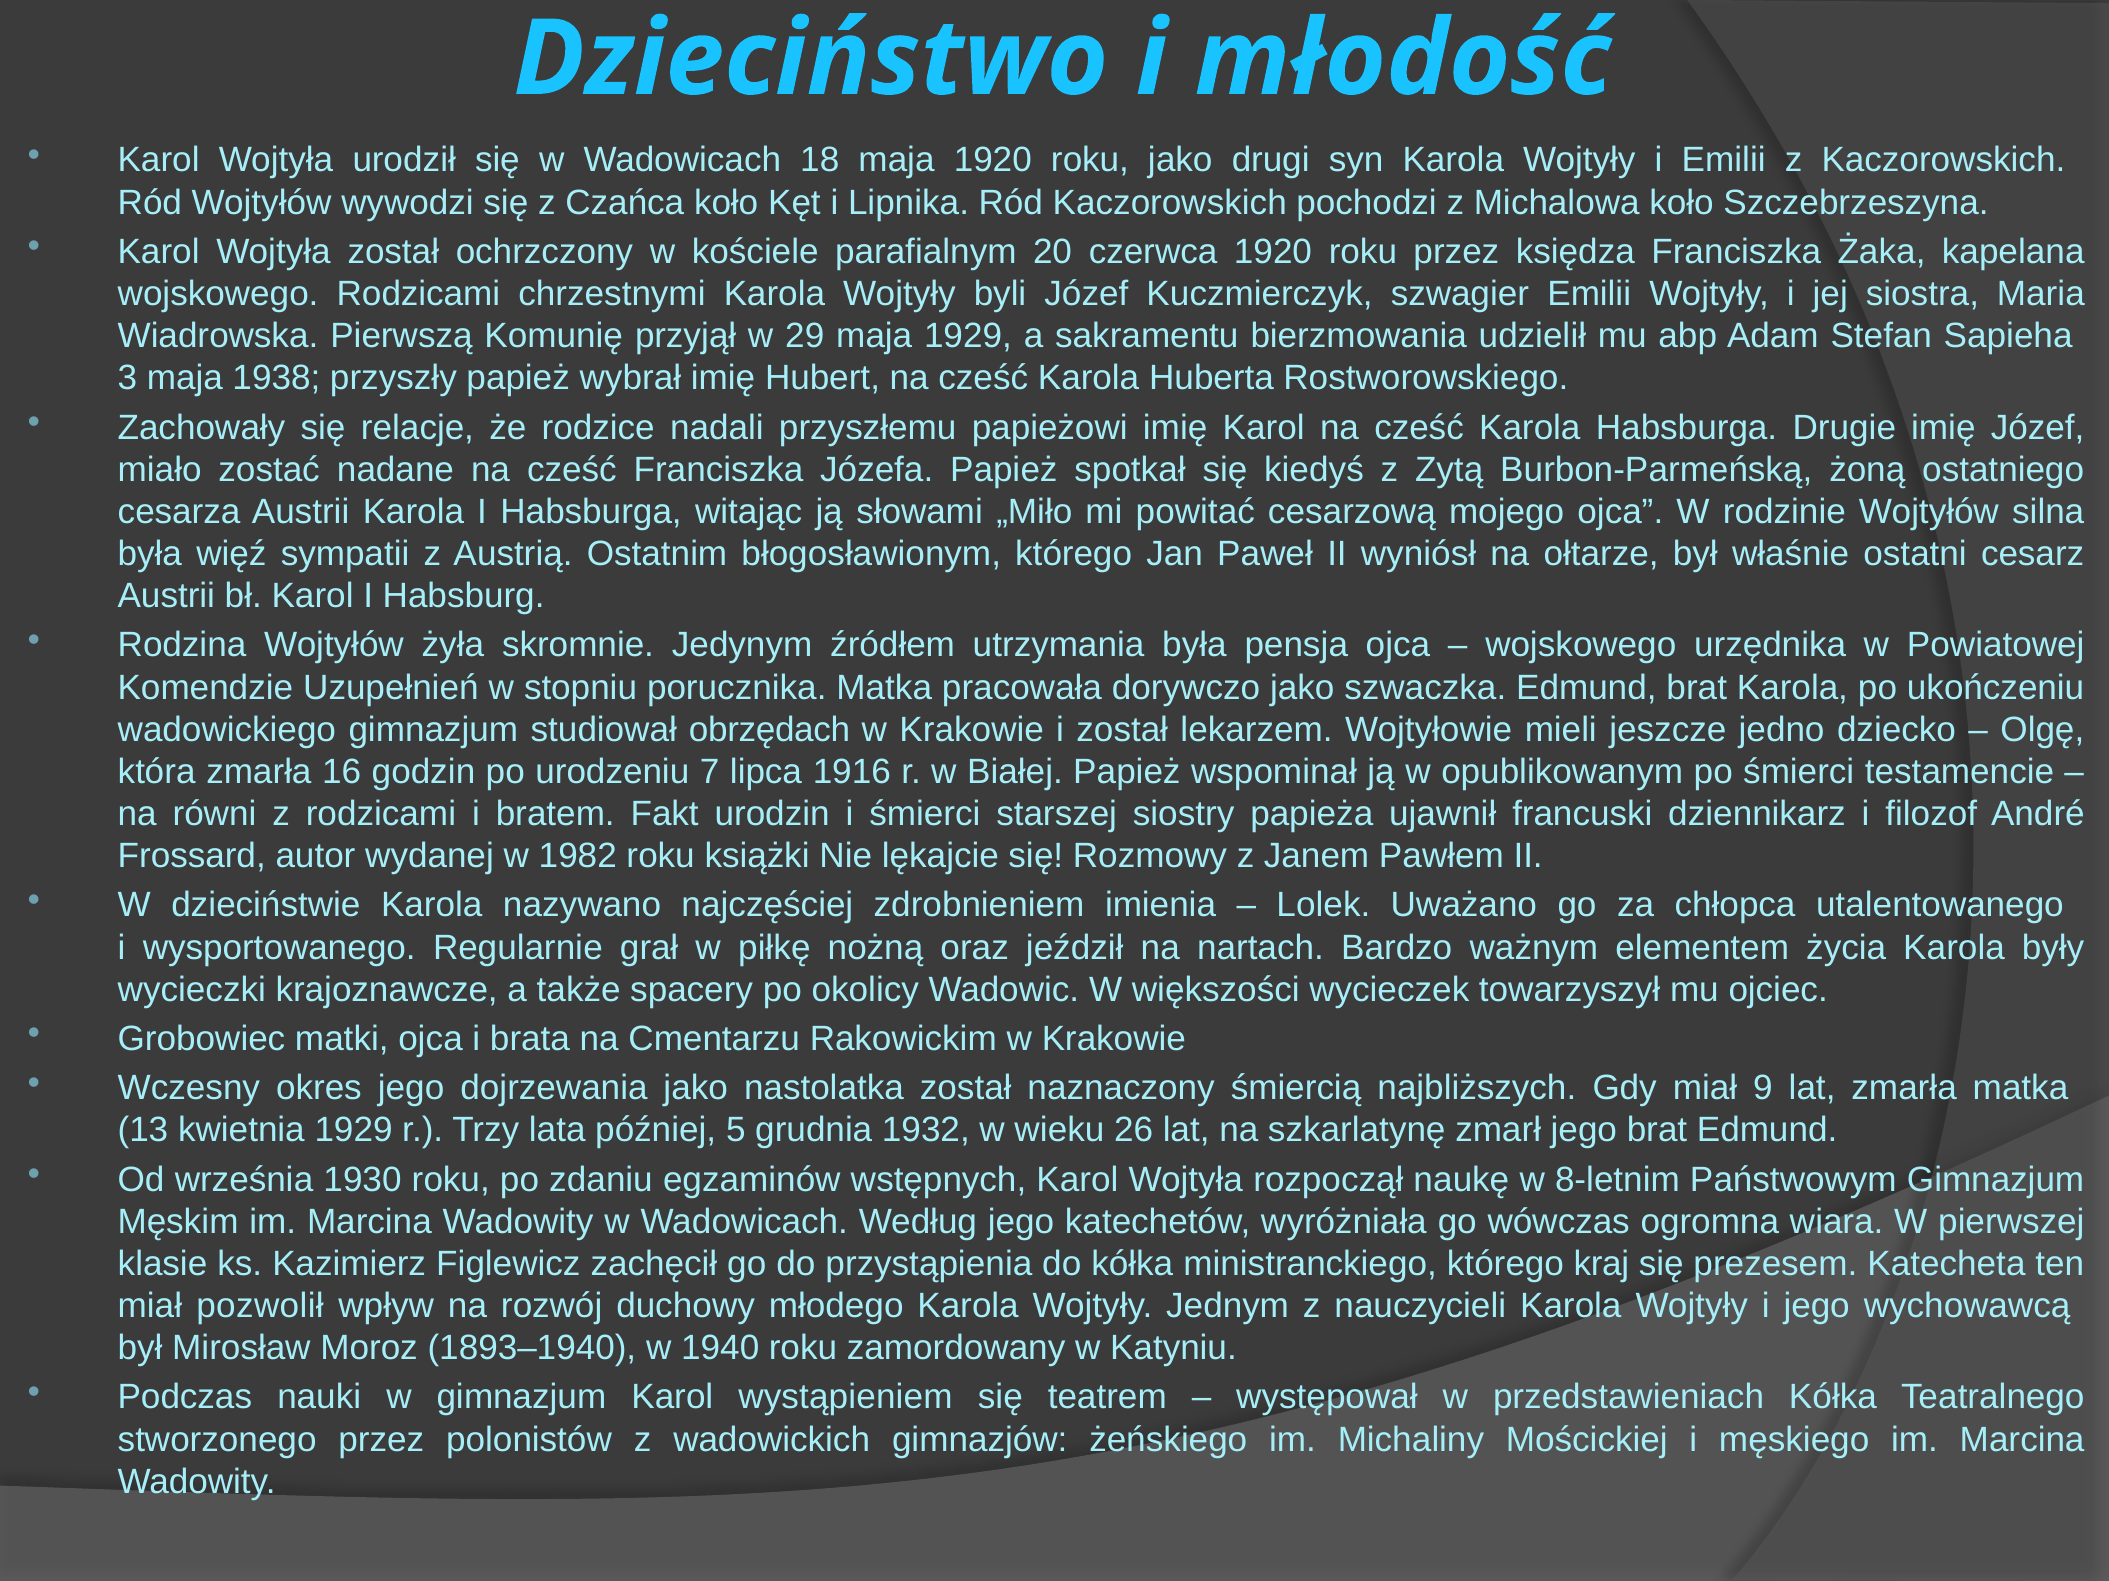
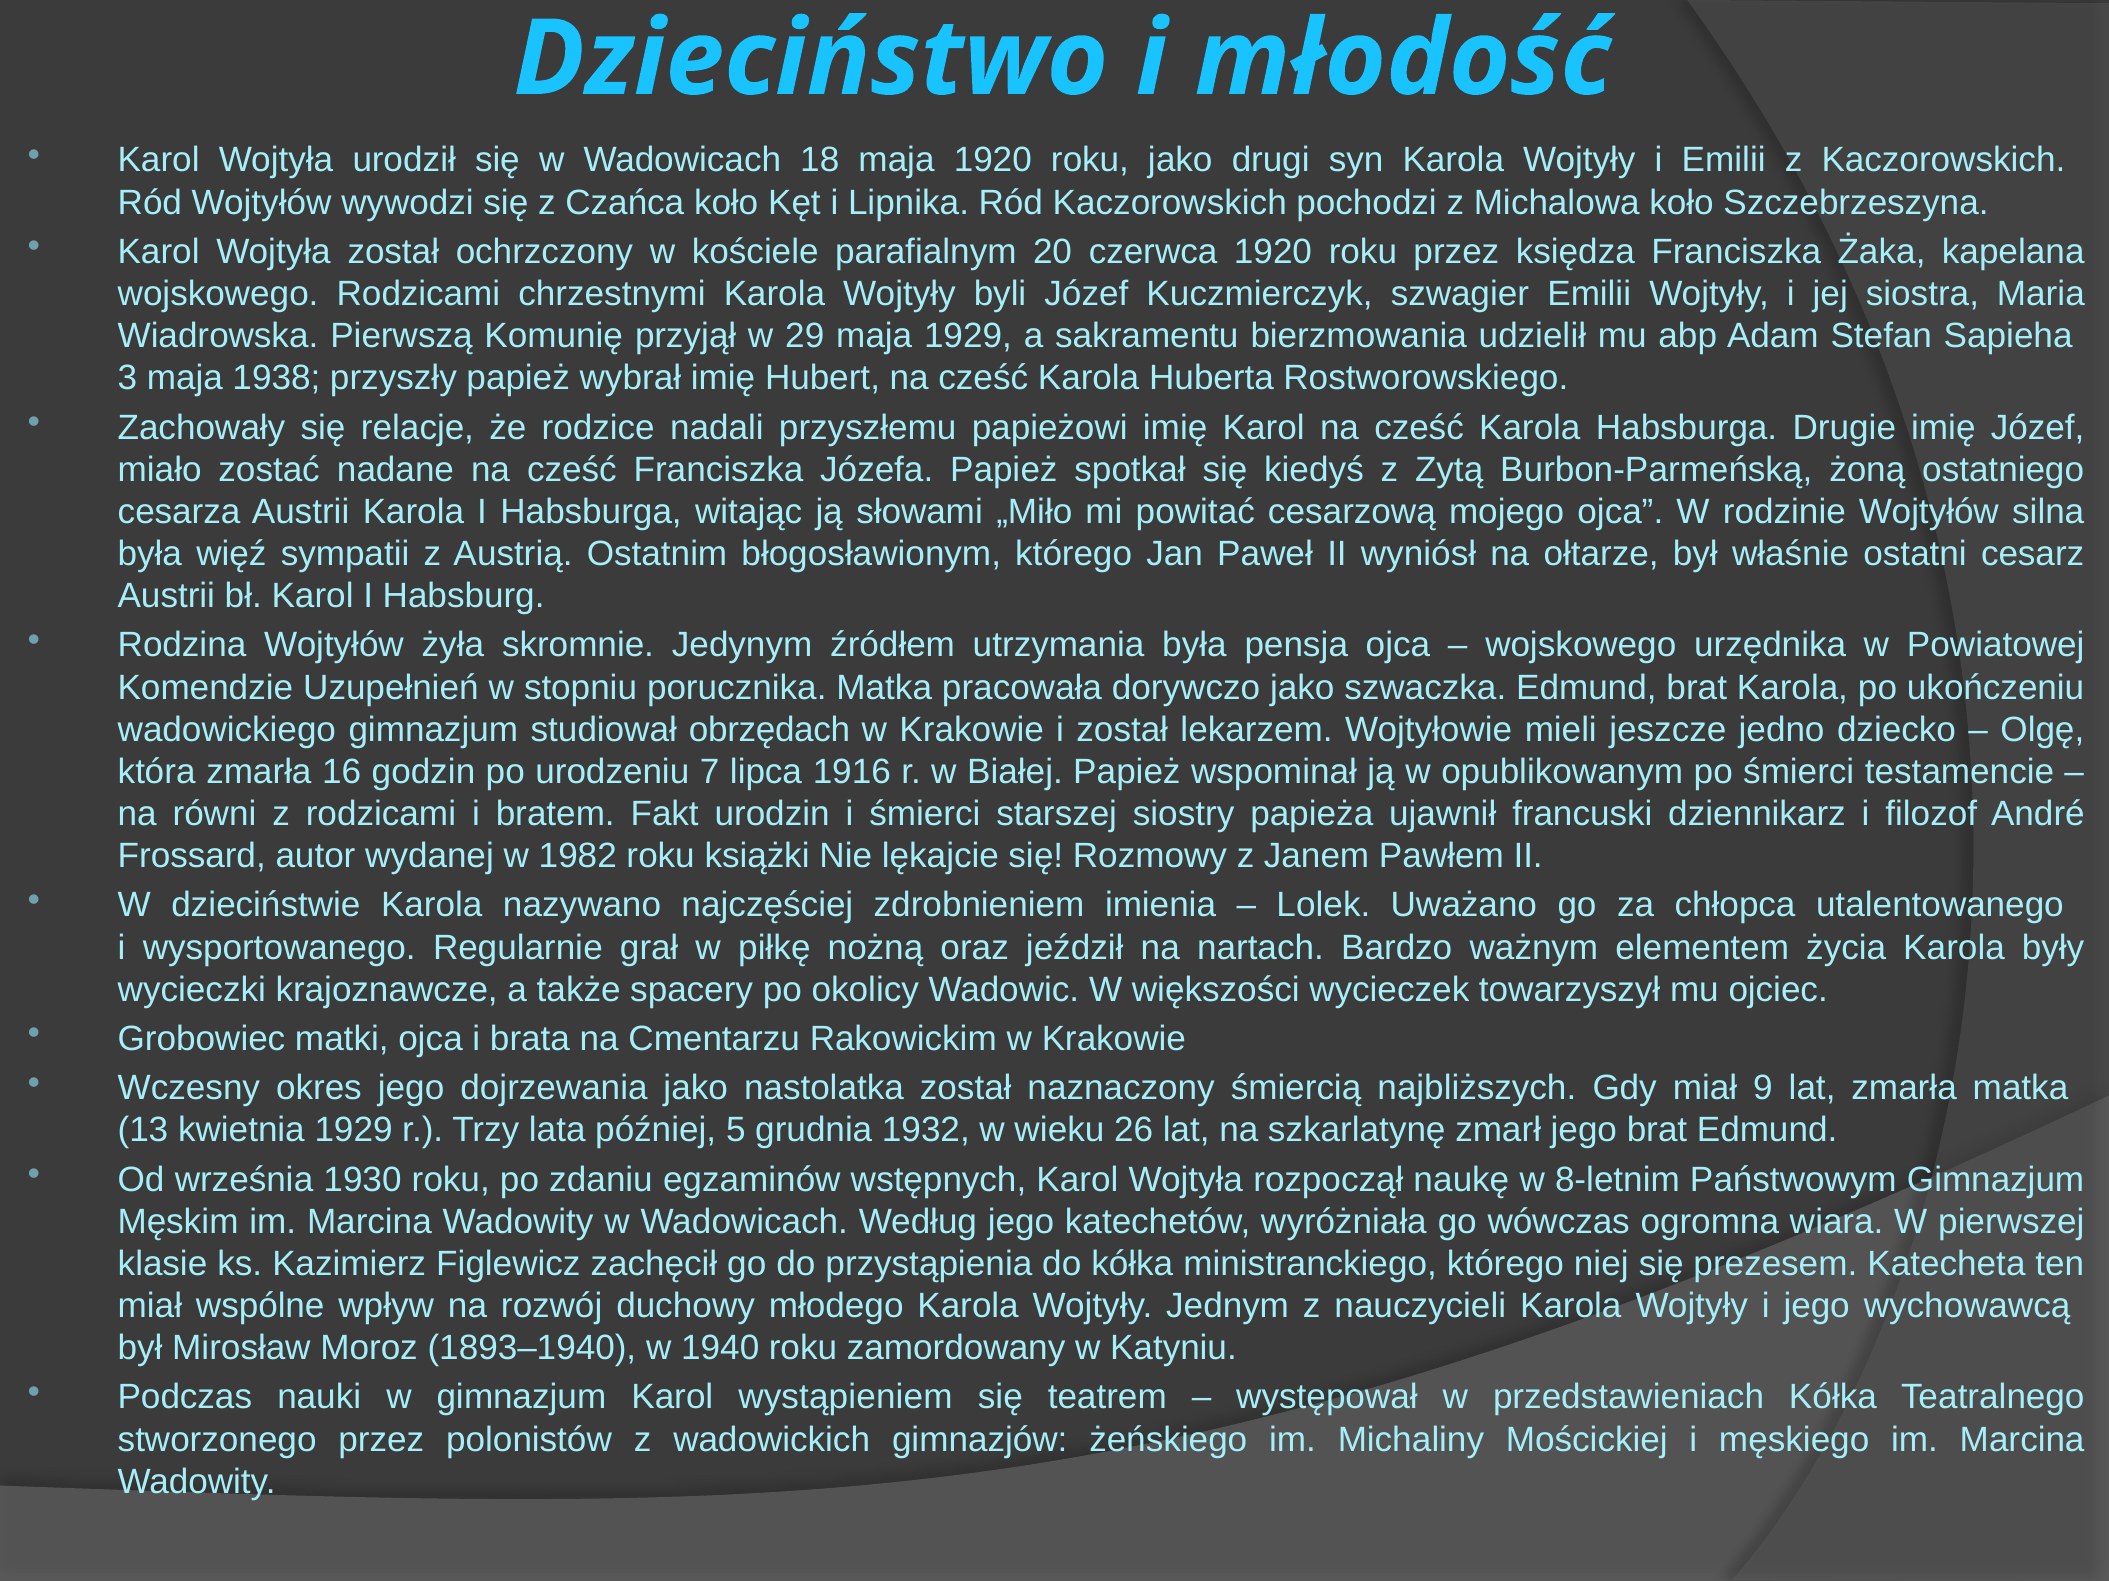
kraj: kraj -> niej
pozwolił: pozwolił -> wspólne
